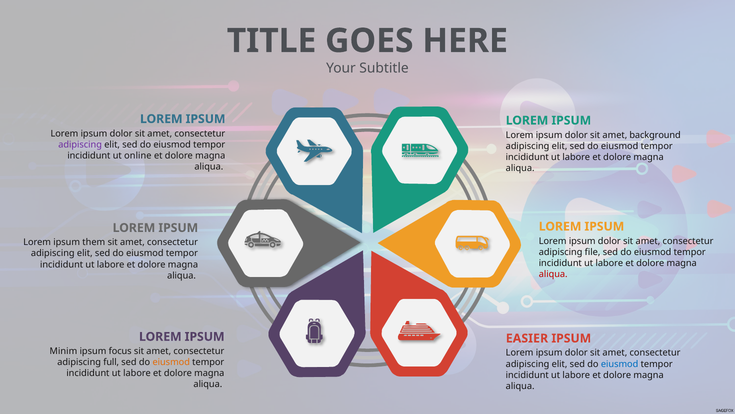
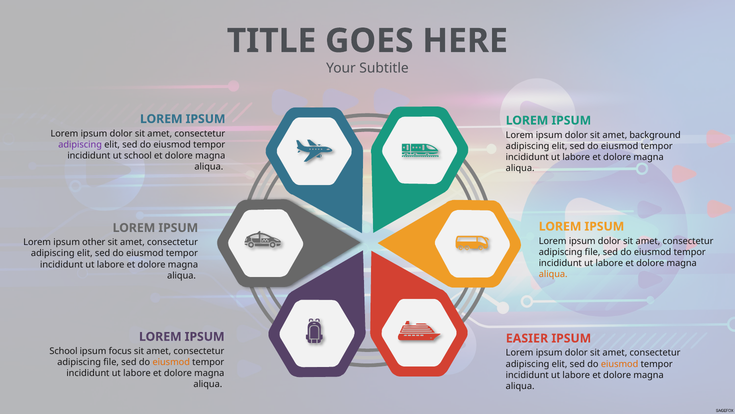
ut online: online -> school
them: them -> other
aliqua at (553, 274) colour: red -> orange
Minim at (63, 351): Minim -> School
full at (111, 362): full -> file
eiusmod at (620, 363) colour: blue -> orange
